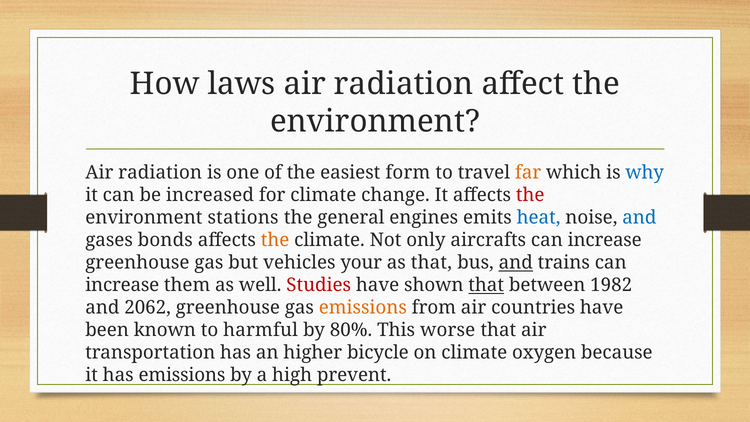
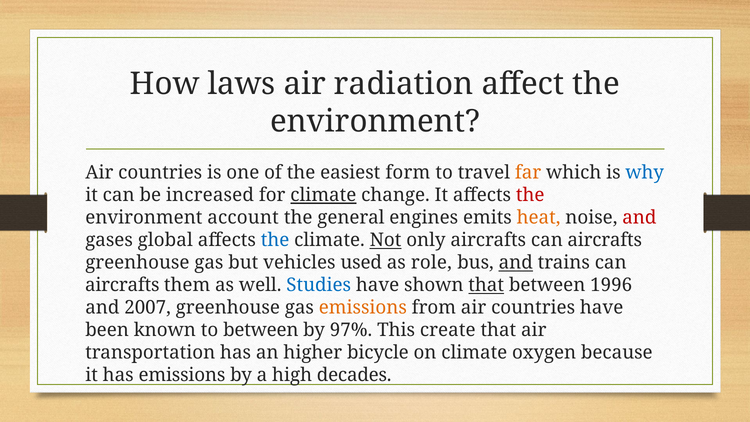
radiation at (160, 173): radiation -> countries
climate at (323, 195) underline: none -> present
stations: stations -> account
heat colour: blue -> orange
and at (639, 218) colour: blue -> red
bonds: bonds -> global
the at (275, 240) colour: orange -> blue
Not underline: none -> present
aircrafts can increase: increase -> aircrafts
your: your -> used
as that: that -> role
increase at (122, 285): increase -> aircrafts
Studies colour: red -> blue
1982: 1982 -> 1996
2062: 2062 -> 2007
to harmful: harmful -> between
80%: 80% -> 97%
worse: worse -> create
prevent: prevent -> decades
